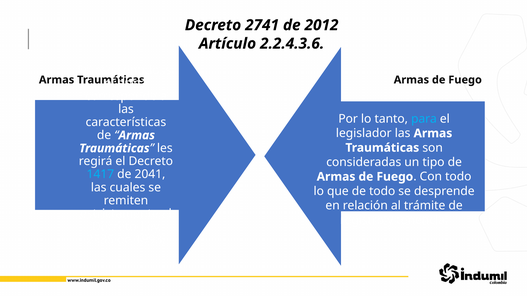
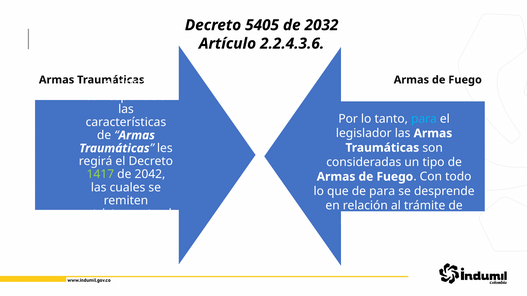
2741: 2741 -> 5405
2012: 2012 -> 2032
1417 colour: light blue -> light green
2041: 2041 -> 2042
de todo: todo -> para
